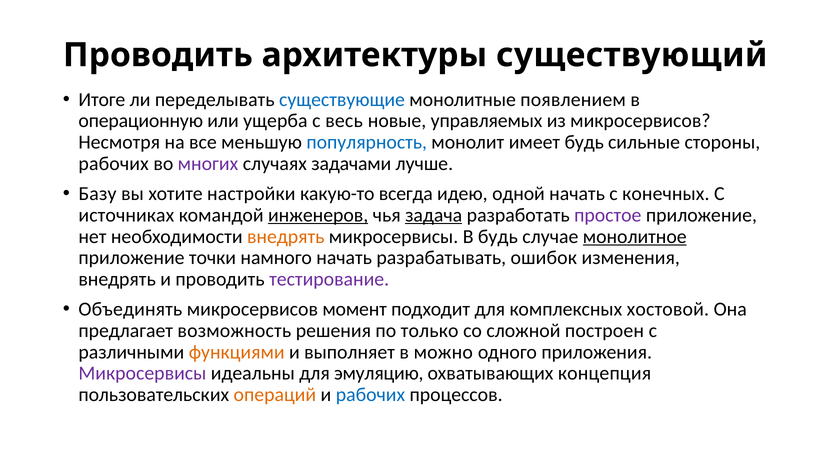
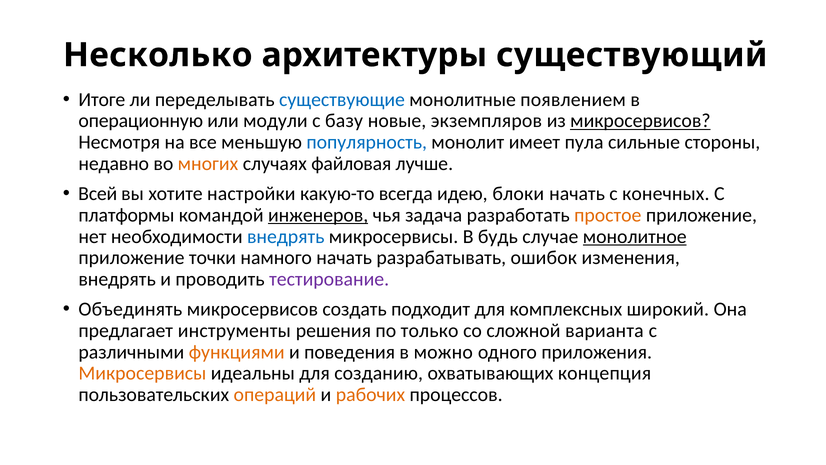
Проводить at (158, 55): Проводить -> Несколько
ущерба: ущерба -> модули
весь: весь -> базу
управляемых: управляемых -> экземпляров
микросервисов at (640, 121) underline: none -> present
имеет будь: будь -> пула
рабочих at (114, 164): рабочих -> недавно
многих colour: purple -> orange
задачами: задачами -> файловая
Базу: Базу -> Всей
одной: одной -> блоки
источниках: источниках -> платформы
задача underline: present -> none
простое colour: purple -> orange
внедрять at (286, 236) colour: orange -> blue
момент: момент -> создать
хостовой: хостовой -> широкий
возможность: возможность -> инструменты
построен: построен -> варианта
выполняет: выполняет -> поведения
Микросервисы at (142, 373) colour: purple -> orange
эмуляцию: эмуляцию -> созданию
рабочих at (370, 394) colour: blue -> orange
